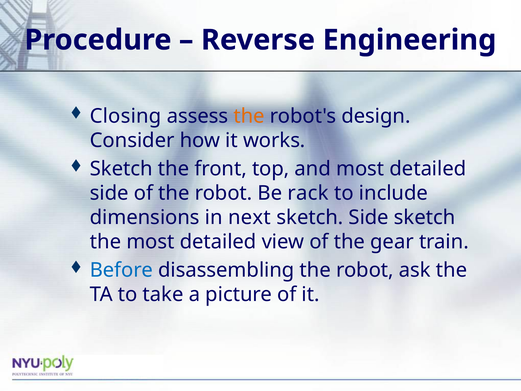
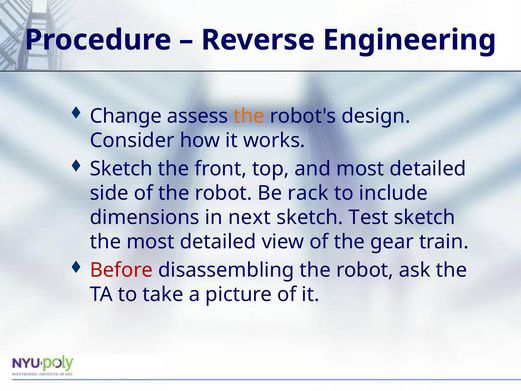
Closing: Closing -> Change
sketch Side: Side -> Test
Before colour: blue -> red
